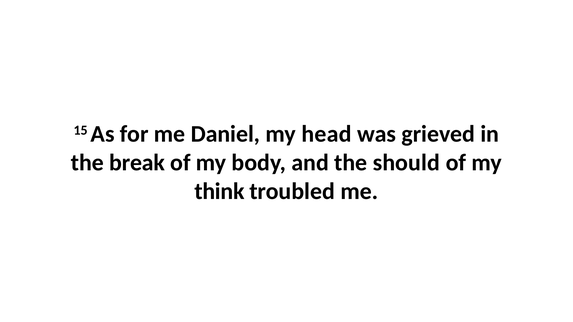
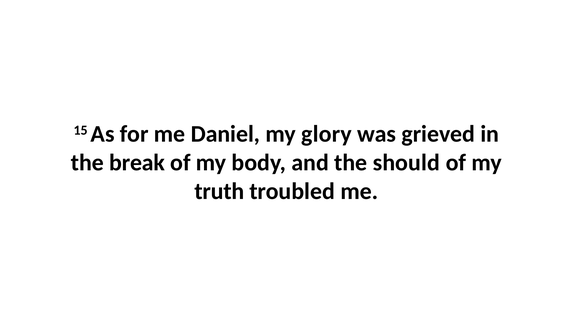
head: head -> glory
think: think -> truth
